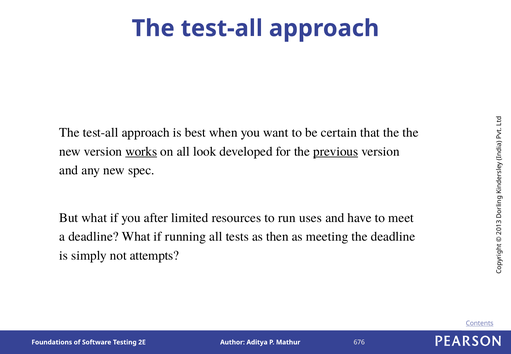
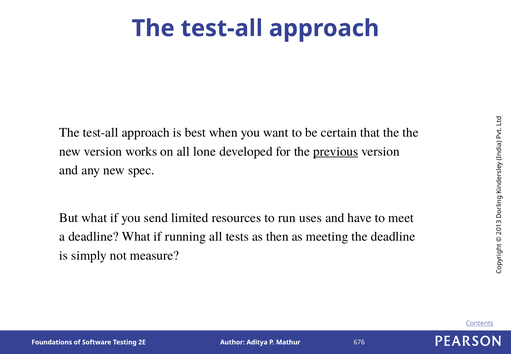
works underline: present -> none
look: look -> lone
after: after -> send
attempts: attempts -> measure
